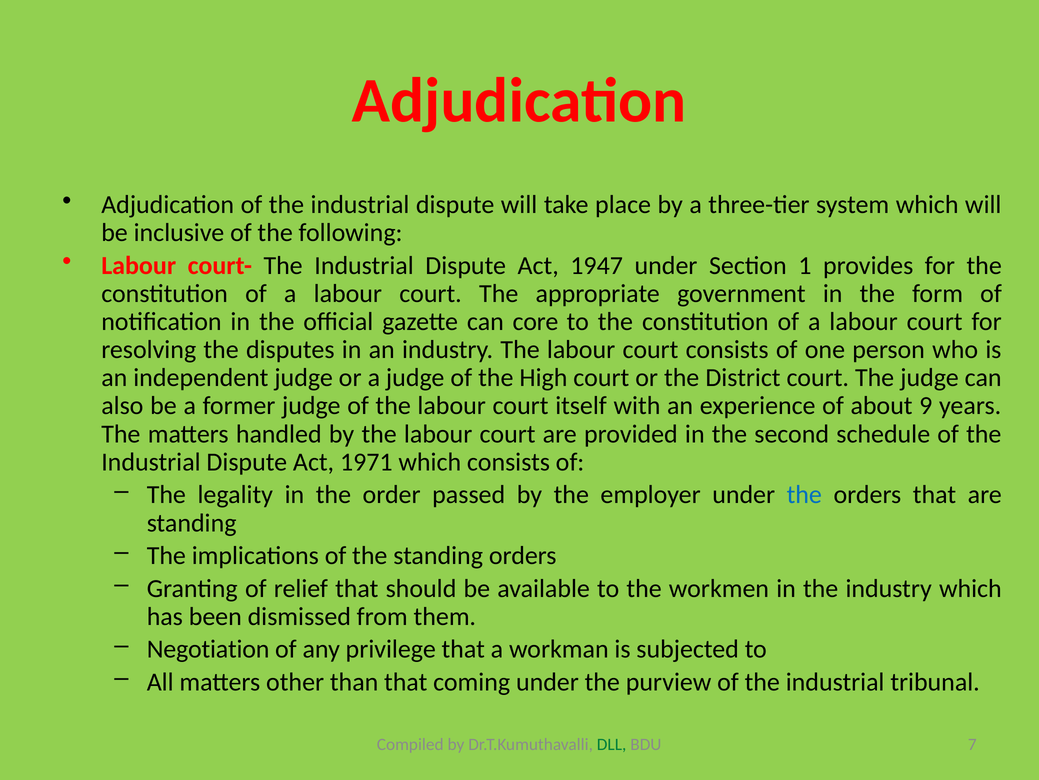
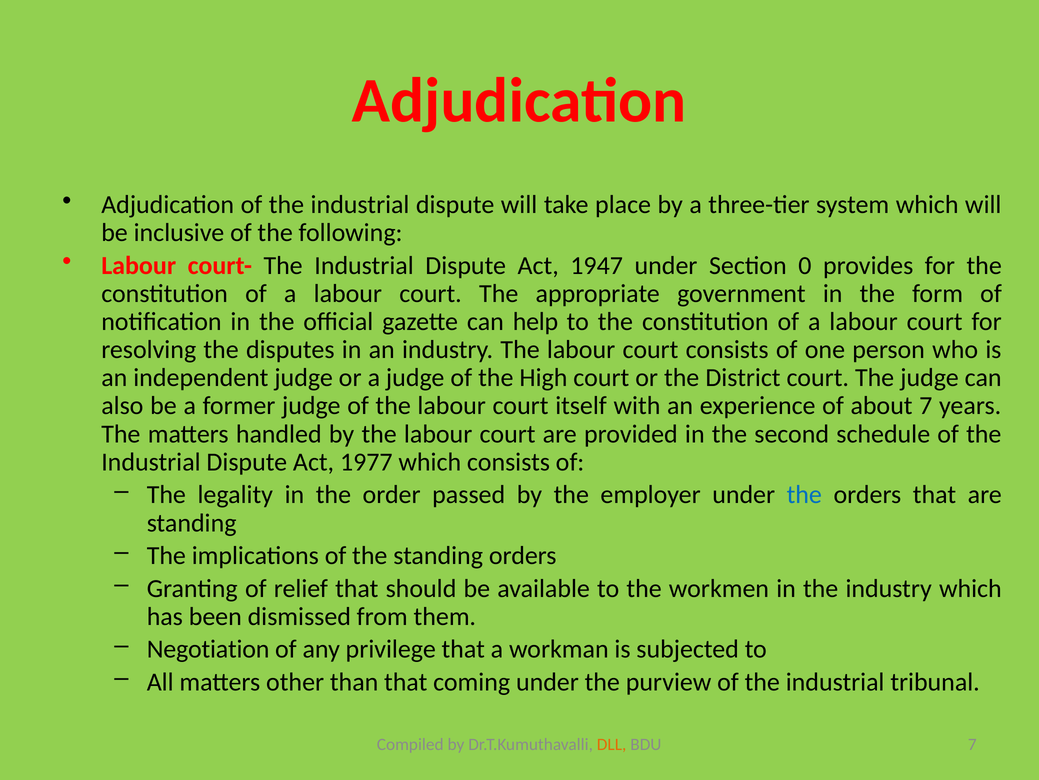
1: 1 -> 0
core: core -> help
about 9: 9 -> 7
1971: 1971 -> 1977
DLL colour: green -> orange
